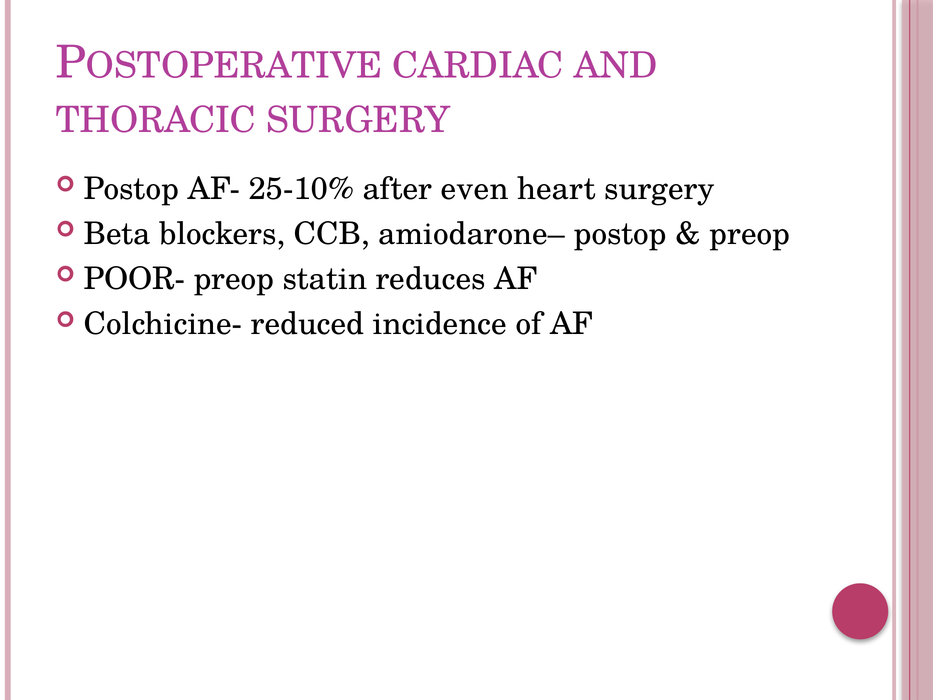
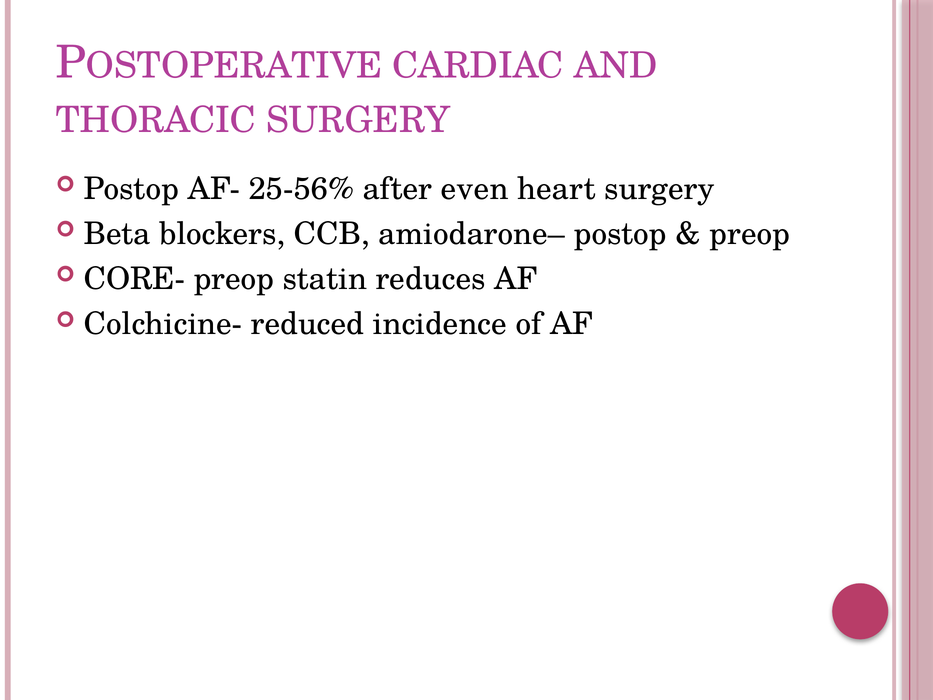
25-10%: 25-10% -> 25-56%
POOR-: POOR- -> CORE-
